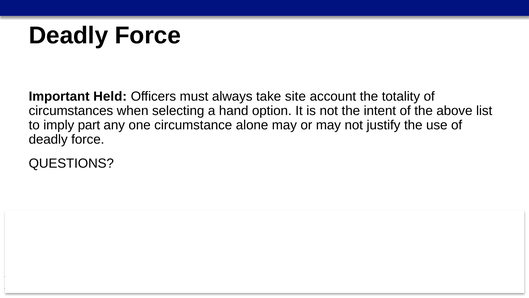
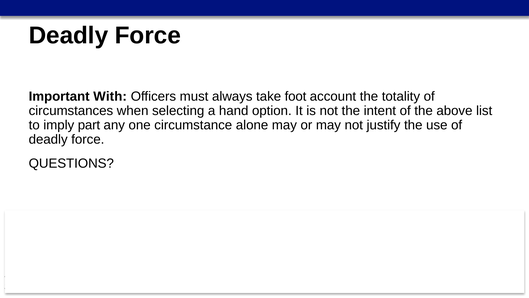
Held: Held -> With
site: site -> foot
